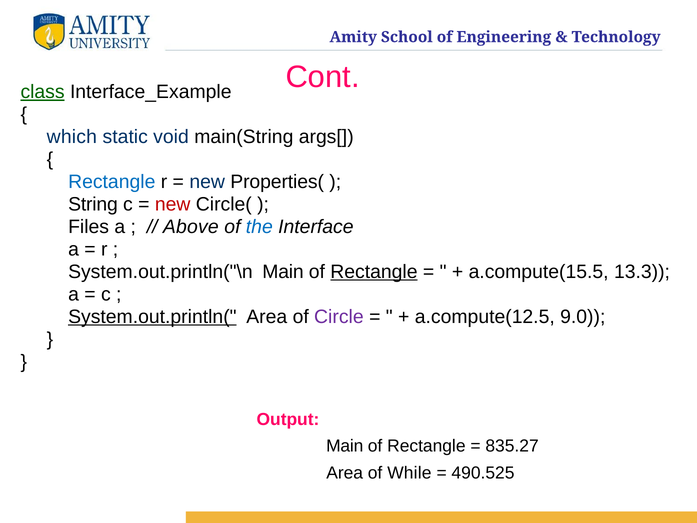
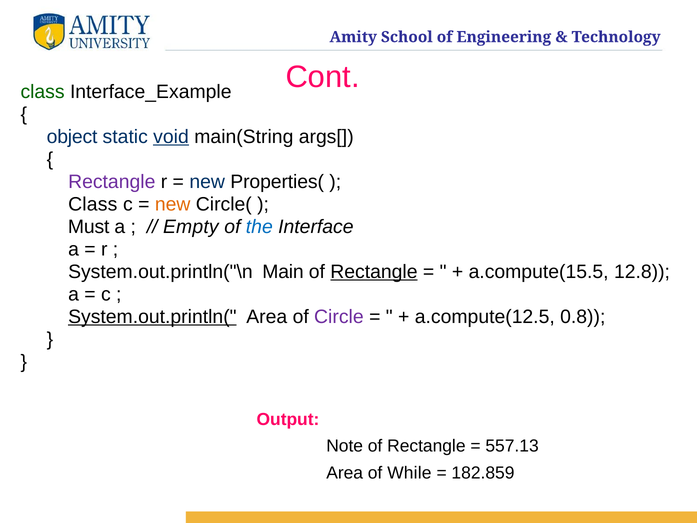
class at (43, 92) underline: present -> none
which: which -> object
void underline: none -> present
Rectangle at (112, 182) colour: blue -> purple
String at (93, 204): String -> Class
new at (173, 204) colour: red -> orange
Files: Files -> Must
Above: Above -> Empty
13.3: 13.3 -> 12.8
9.0: 9.0 -> 0.8
Main at (345, 446): Main -> Note
835.27: 835.27 -> 557.13
490.525: 490.525 -> 182.859
